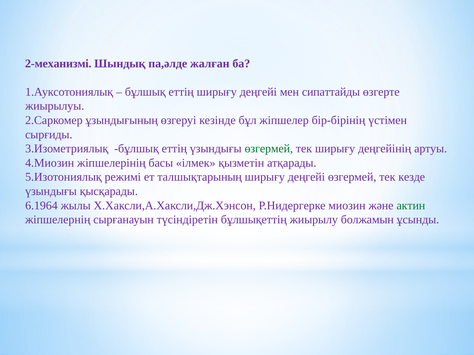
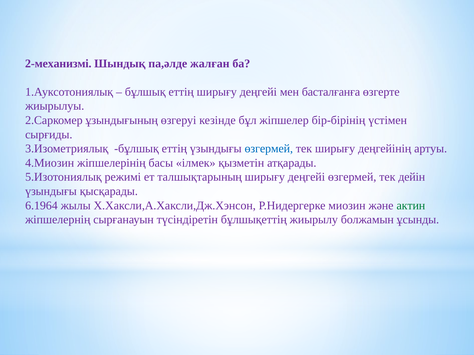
сипаттайды: сипаттайды -> басталғанға
өзгермей at (269, 149) colour: green -> blue
кезде: кезде -> дейін
